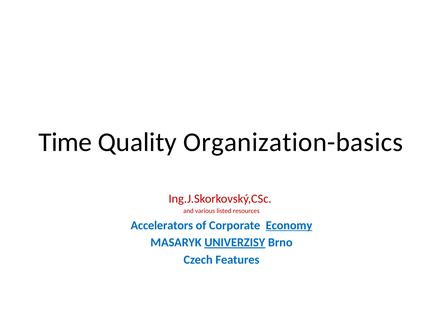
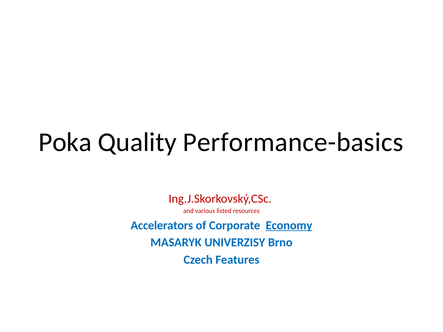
Time: Time -> Poka
Organization-basics: Organization-basics -> Performance-basics
UNIVERZISY underline: present -> none
